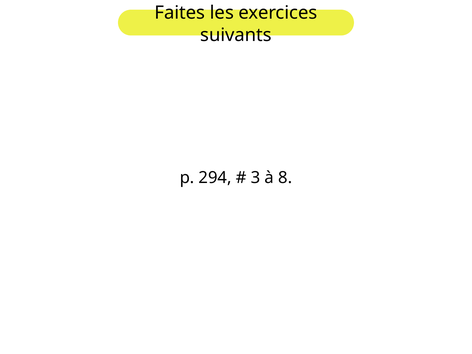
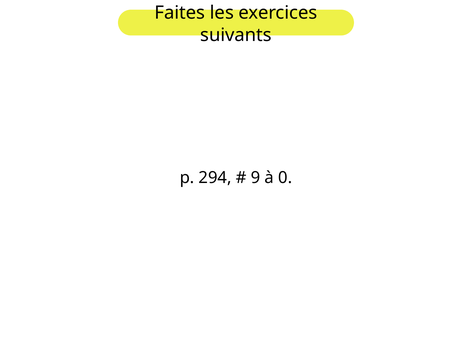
3: 3 -> 9
8: 8 -> 0
